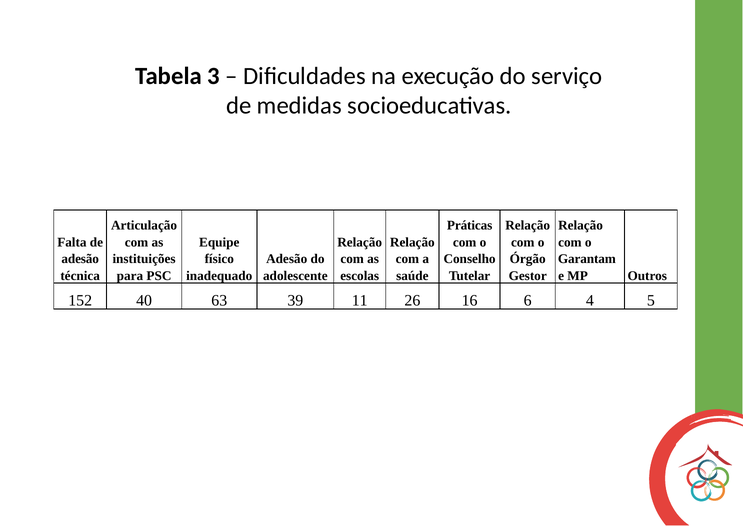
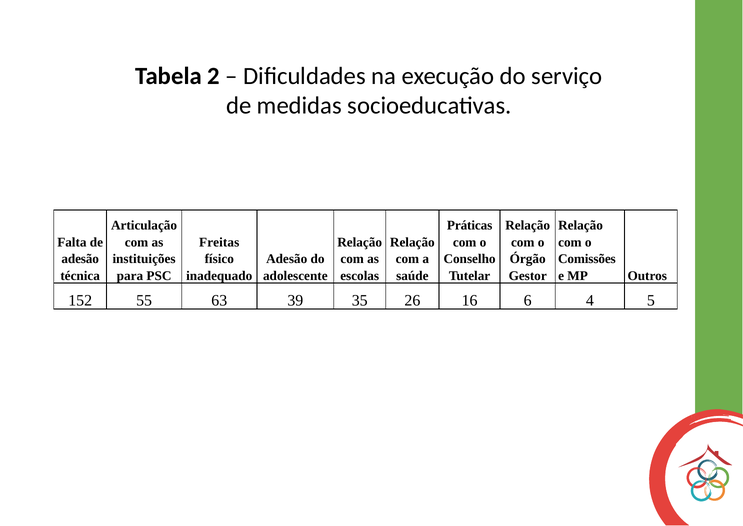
3: 3 -> 2
Equipe: Equipe -> Freitas
Garantam: Garantam -> Comissões
40: 40 -> 55
11: 11 -> 35
